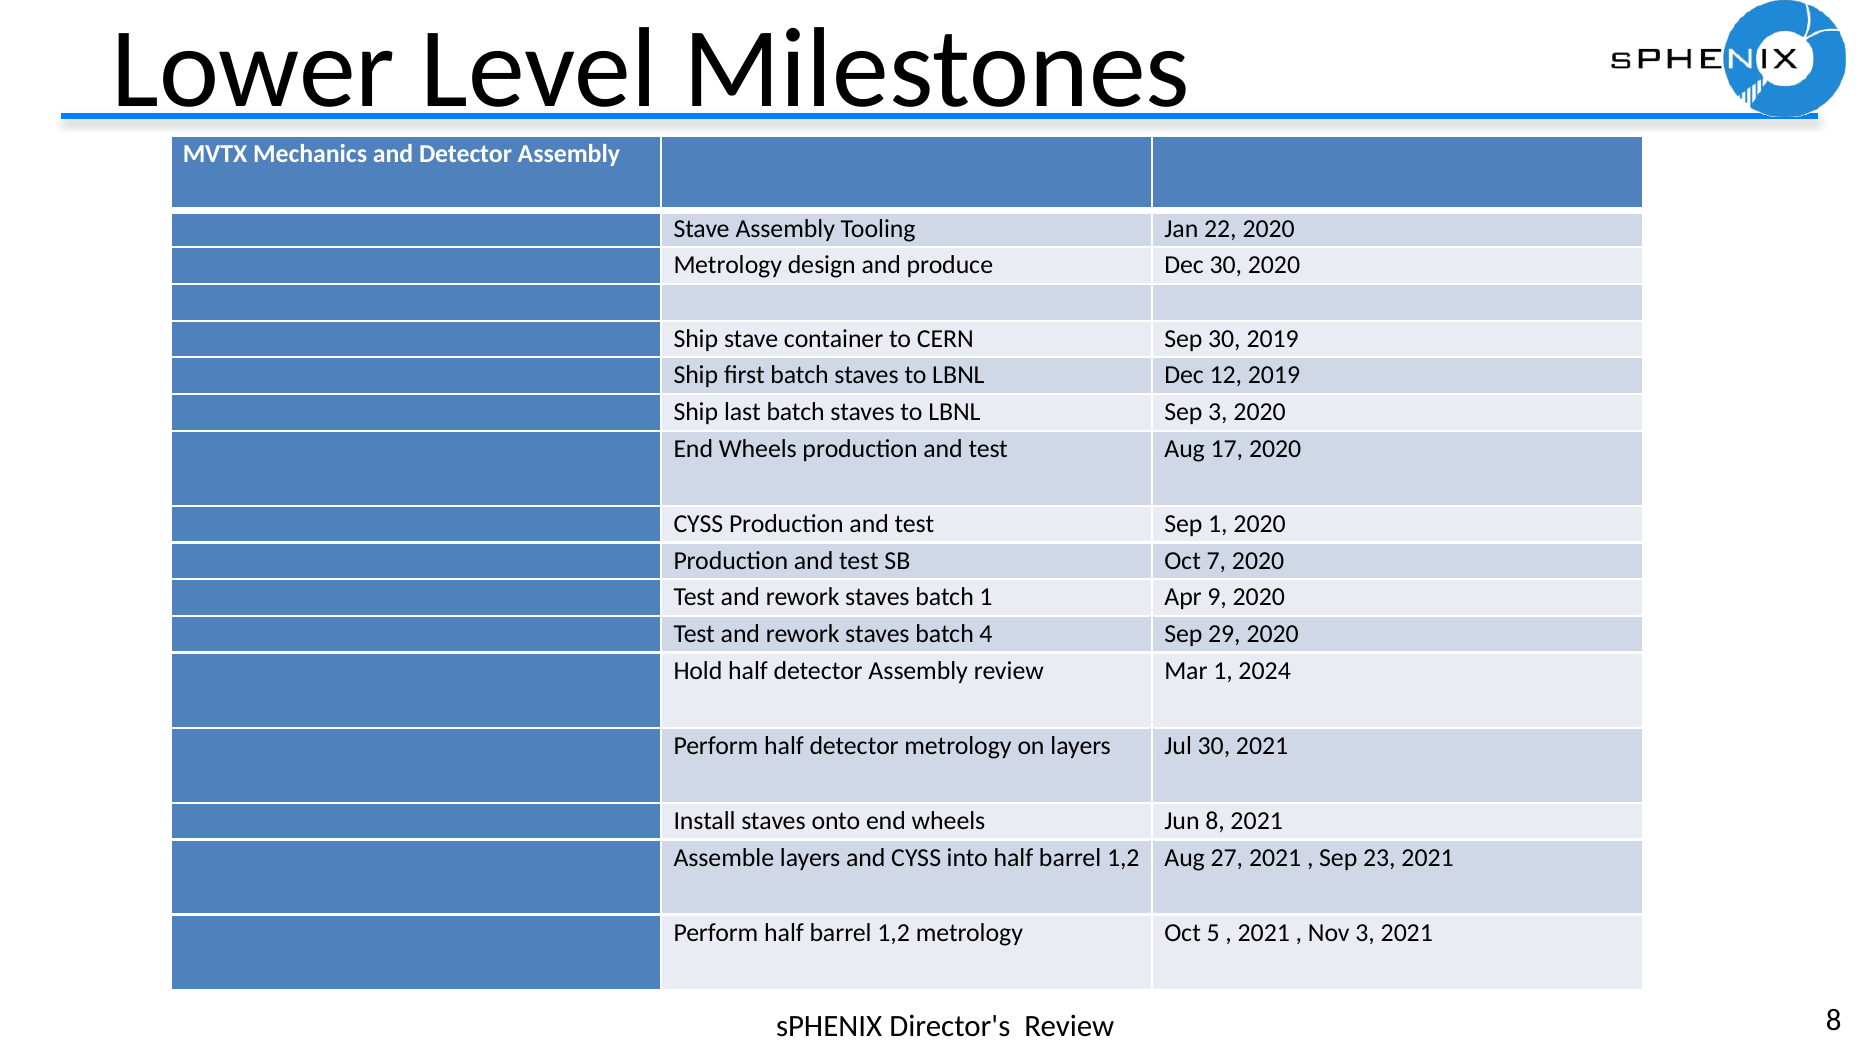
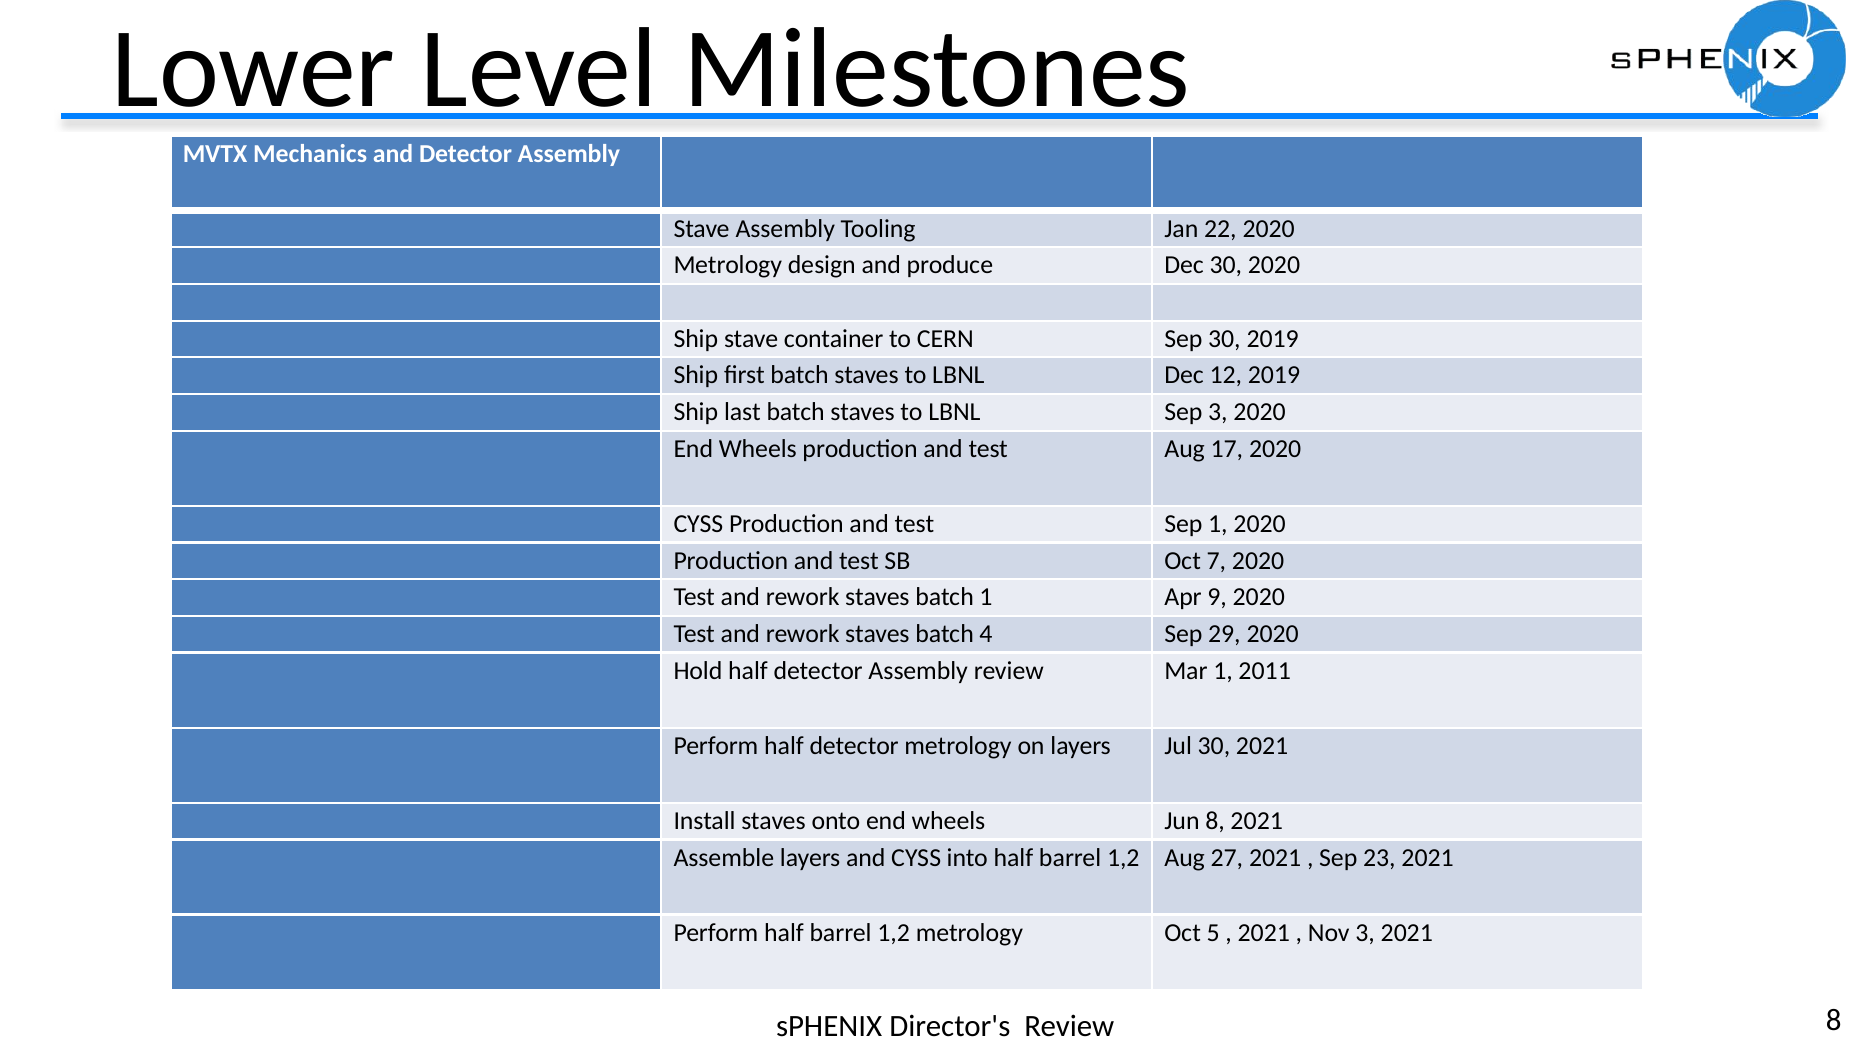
2024: 2024 -> 2011
